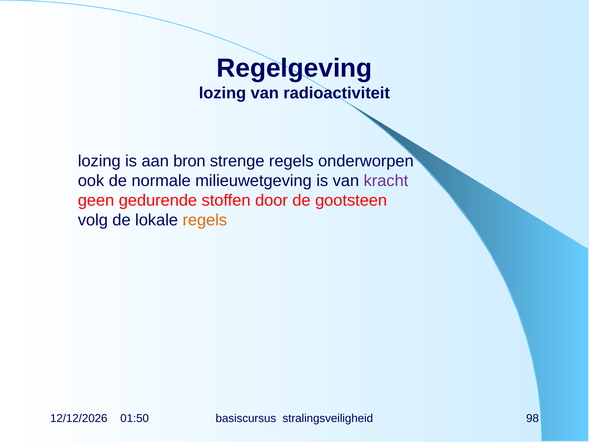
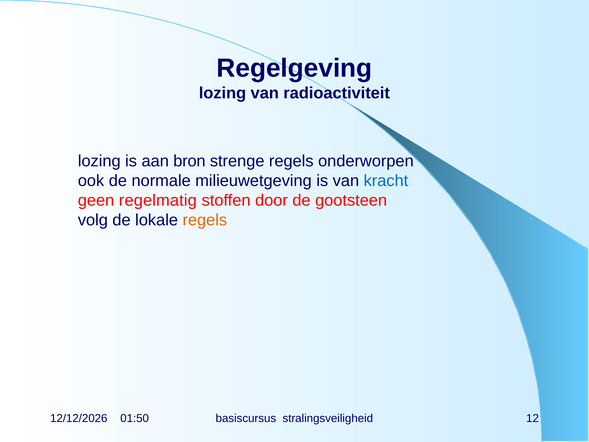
kracht colour: purple -> blue
gedurende: gedurende -> regelmatig
98: 98 -> 12
